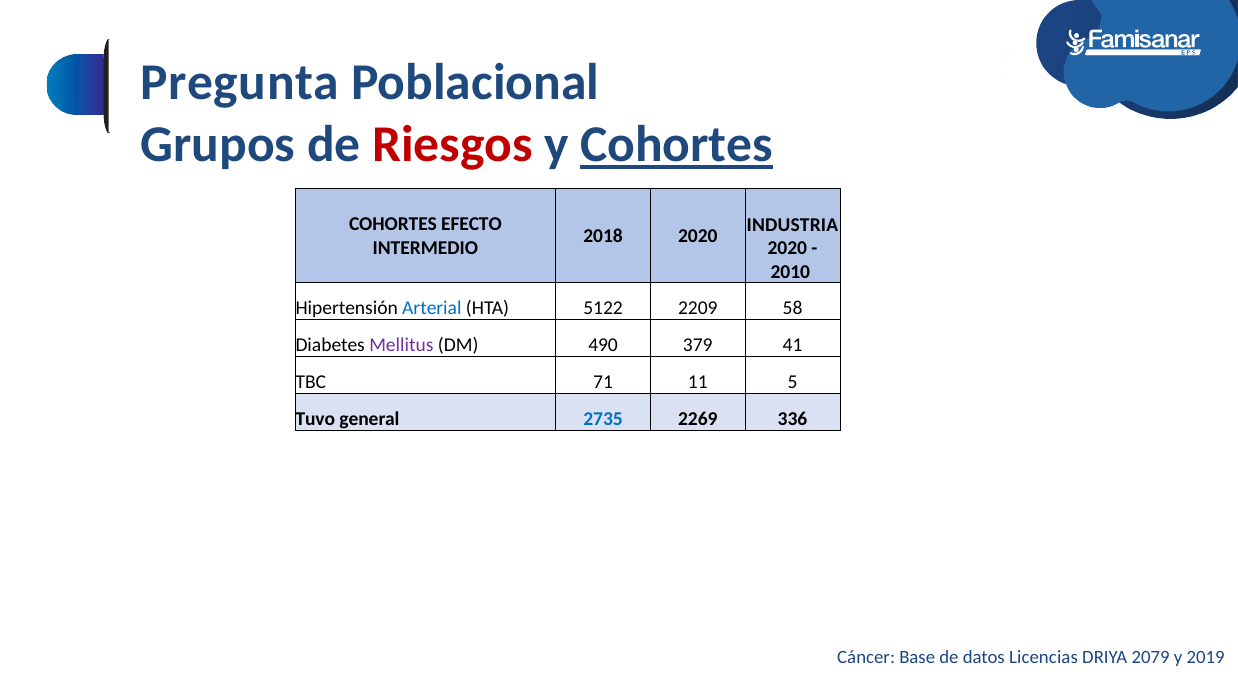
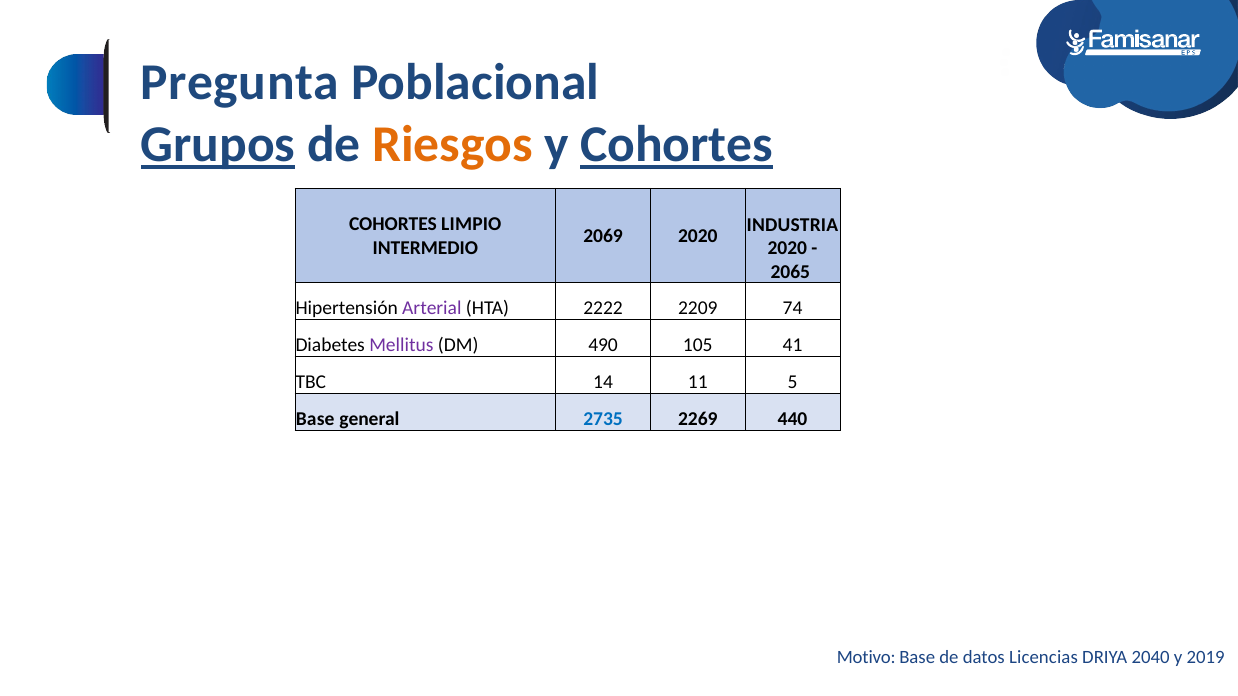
Grupos underline: none -> present
Riesgos colour: red -> orange
EFECTO: EFECTO -> LIMPIO
2018: 2018 -> 2069
2010: 2010 -> 2065
Arterial colour: blue -> purple
5122: 5122 -> 2222
58: 58 -> 74
379: 379 -> 105
71: 71 -> 14
Tuvo at (315, 419): Tuvo -> Base
336: 336 -> 440
Cáncer: Cáncer -> Motivo
2079: 2079 -> 2040
